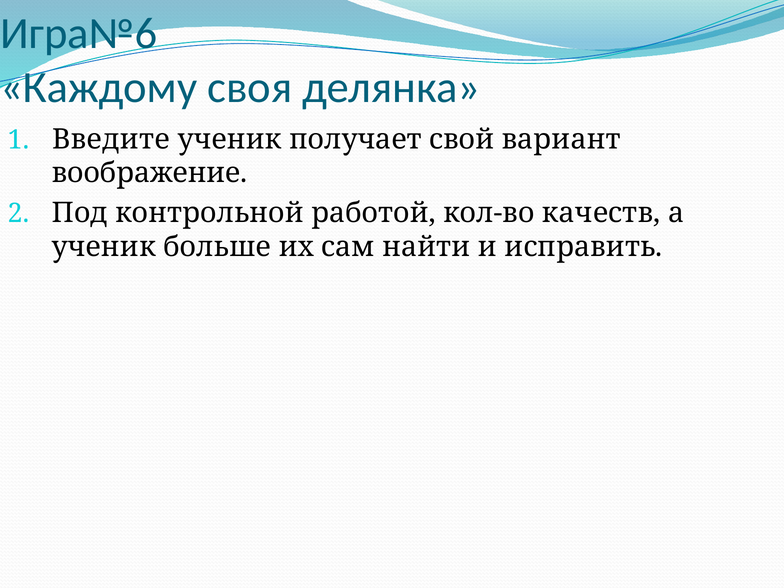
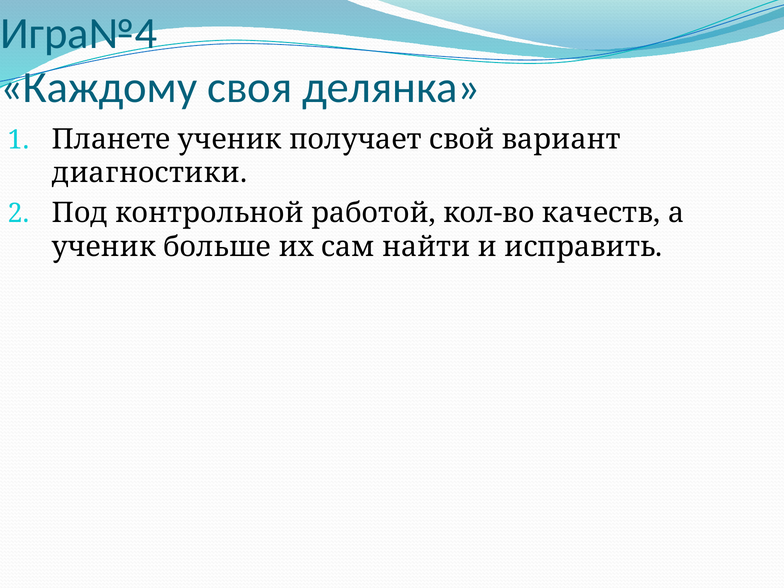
Игра№6: Игра№6 -> Игра№4
Введите: Введите -> Планете
воображение: воображение -> диагностики
